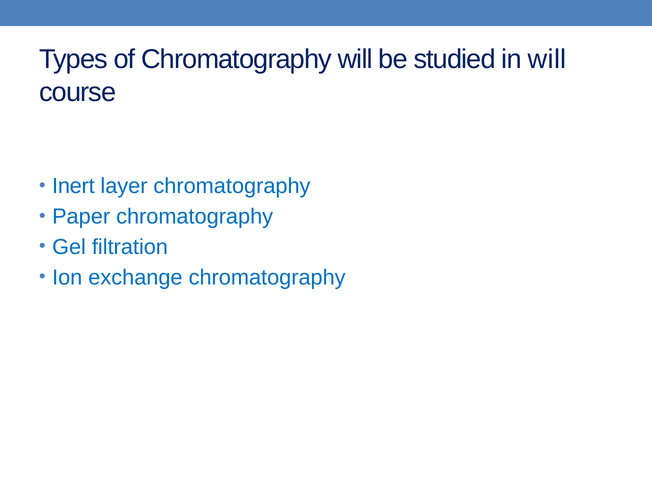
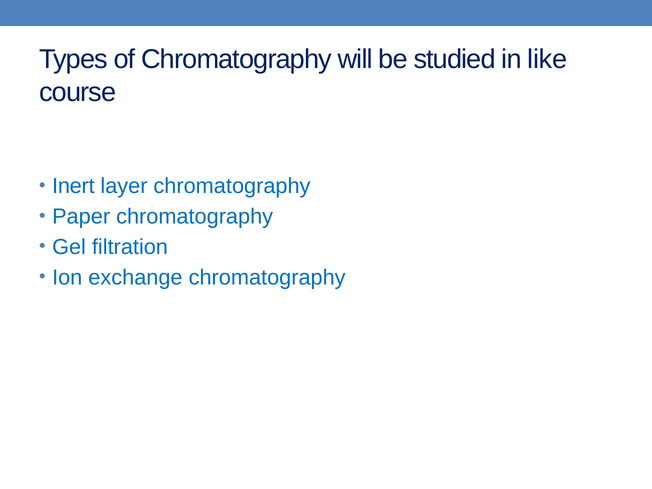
in will: will -> like
